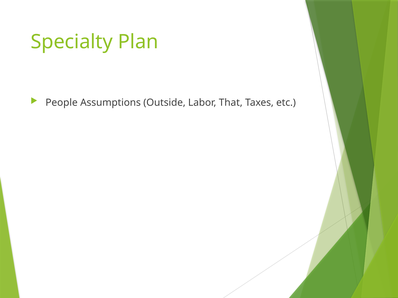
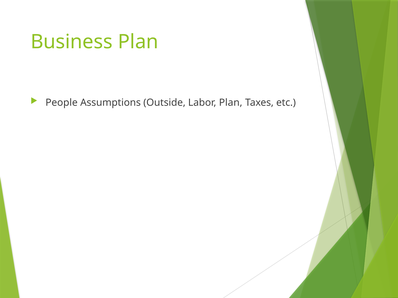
Specialty: Specialty -> Business
Labor That: That -> Plan
